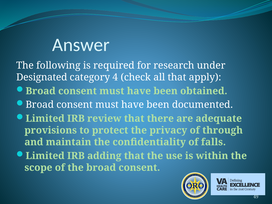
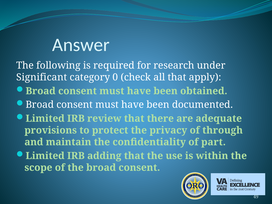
Designated: Designated -> Significant
4: 4 -> 0
falls: falls -> part
